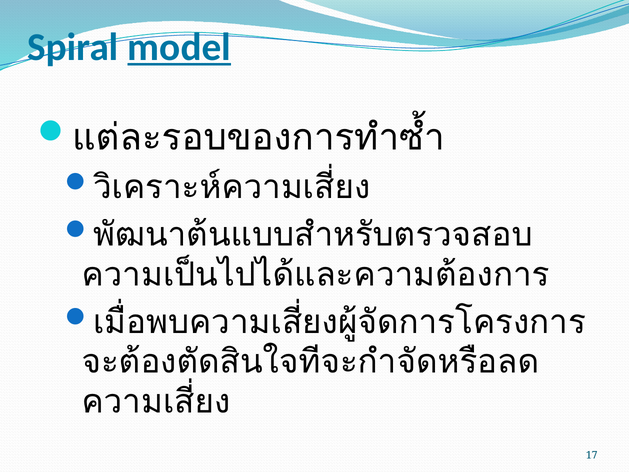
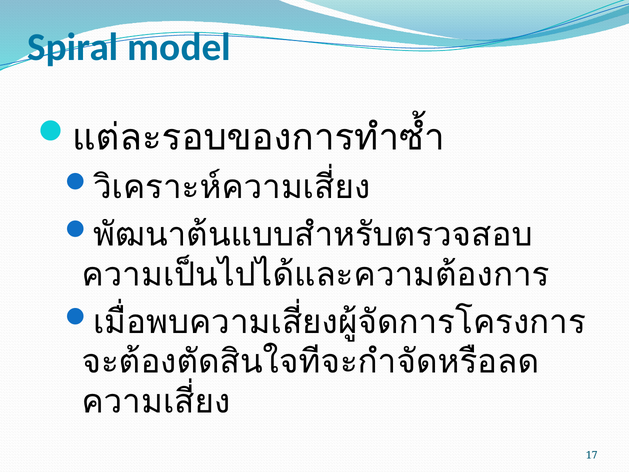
model underline: present -> none
